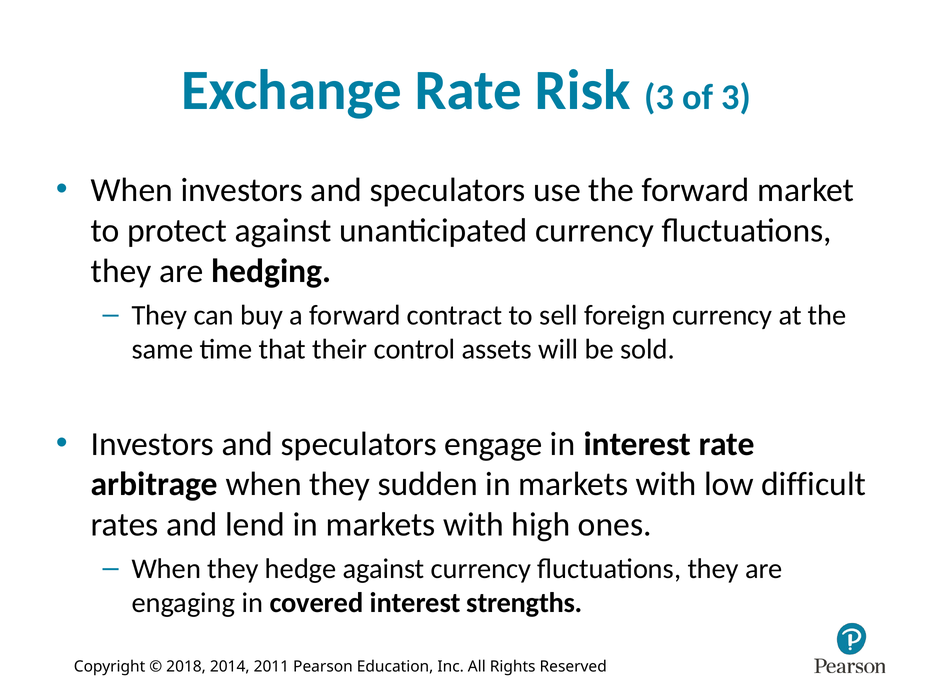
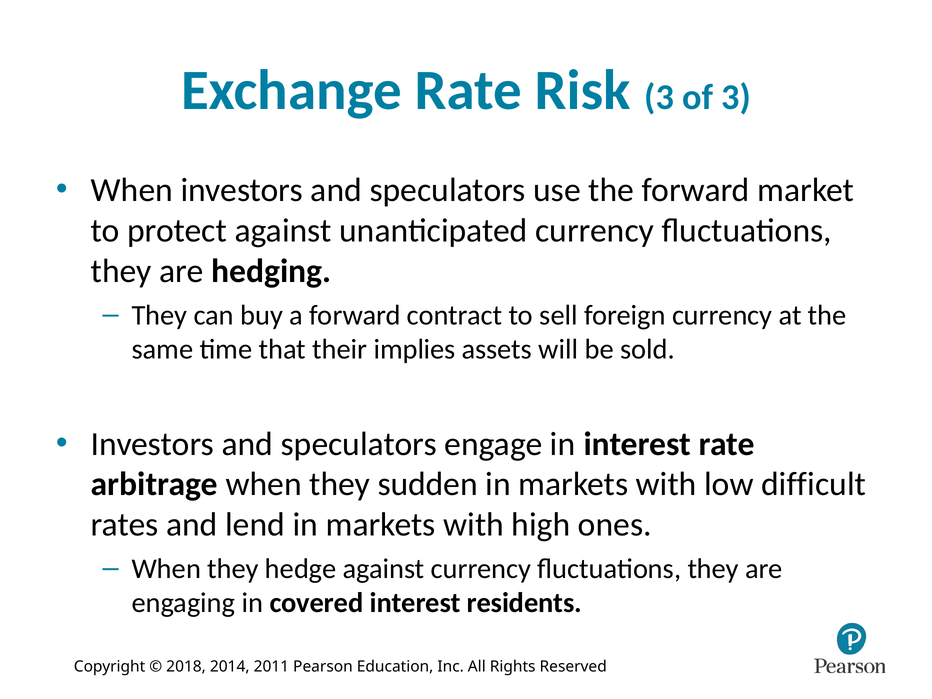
control: control -> implies
strengths: strengths -> residents
